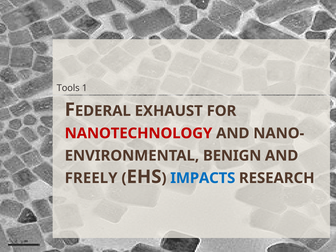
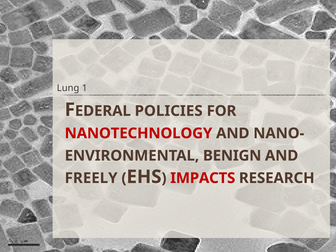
Tools: Tools -> Lung
EXHAUST: EXHAUST -> POLICIES
IMPACTS colour: blue -> red
